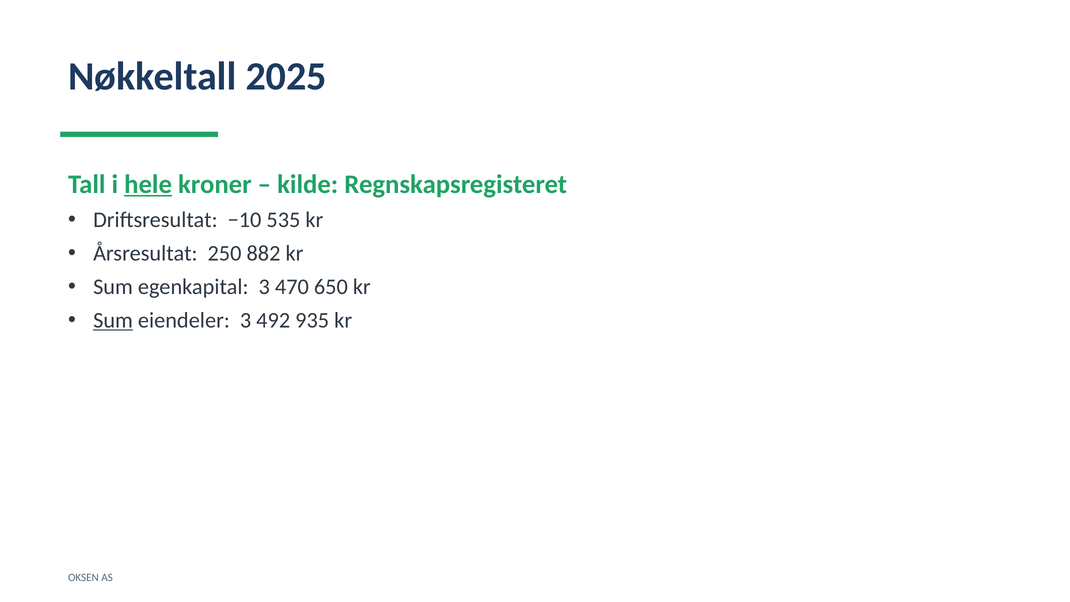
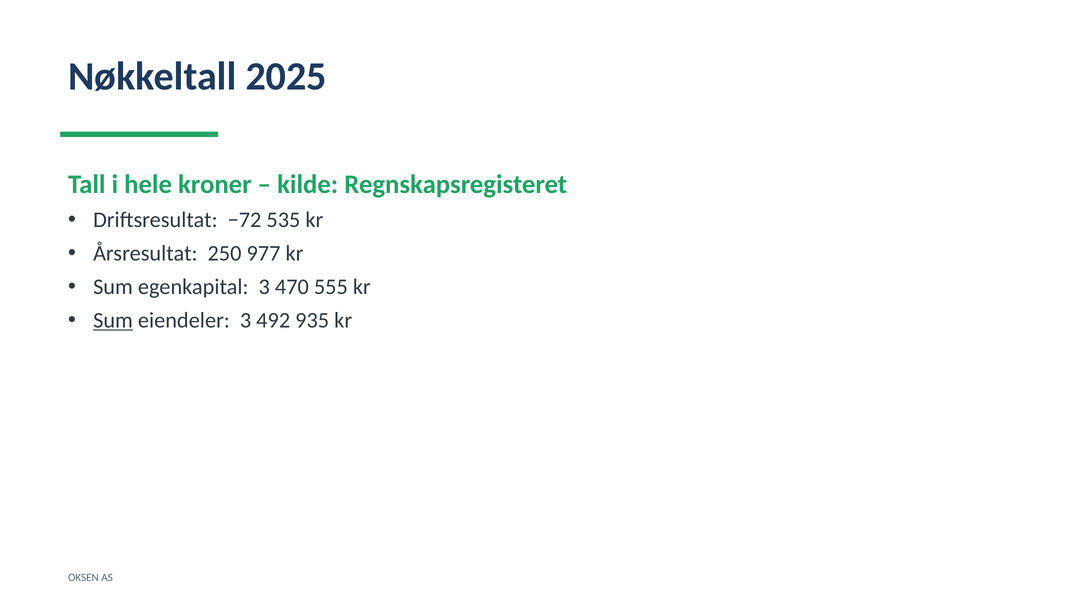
hele underline: present -> none
−10: −10 -> −72
882: 882 -> 977
650: 650 -> 555
